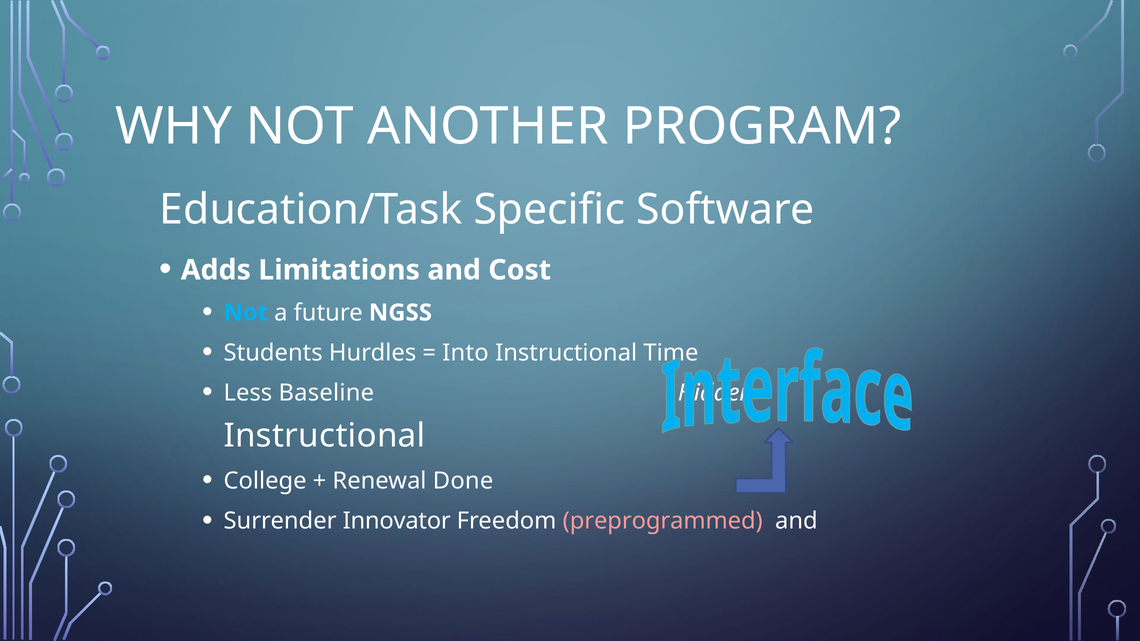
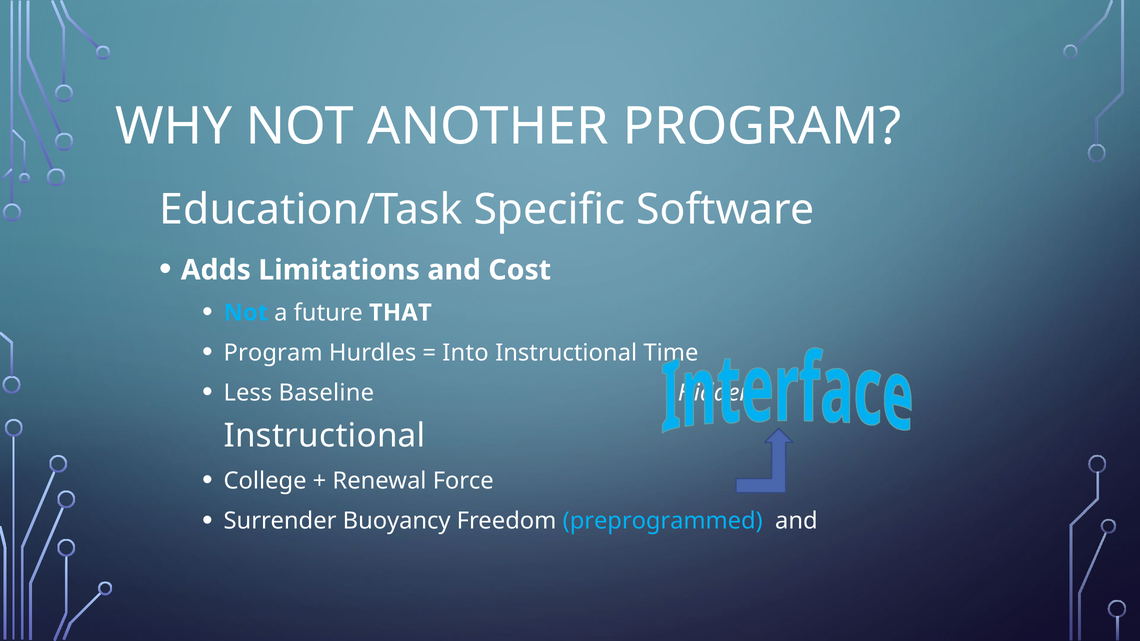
NGSS: NGSS -> THAT
Students at (273, 353): Students -> Program
Done: Done -> Force
Innovator: Innovator -> Buoyancy
preprogrammed colour: pink -> light blue
